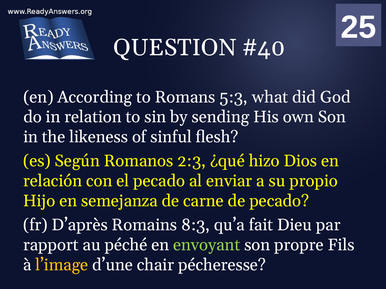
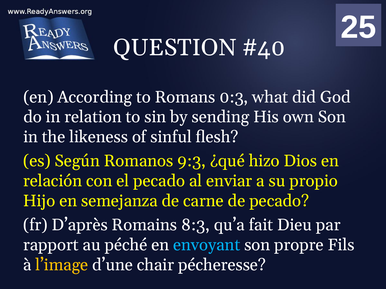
5:3: 5:3 -> 0:3
2:3: 2:3 -> 9:3
envoyant colour: light green -> light blue
